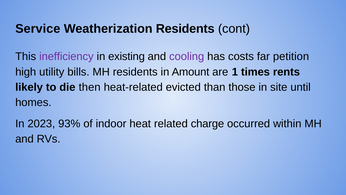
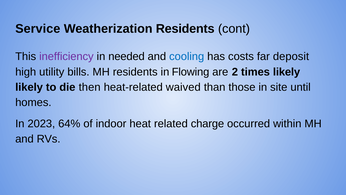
existing: existing -> needed
cooling colour: purple -> blue
petition: petition -> deposit
Amount: Amount -> Flowing
1: 1 -> 2
times rents: rents -> likely
evicted: evicted -> waived
93%: 93% -> 64%
